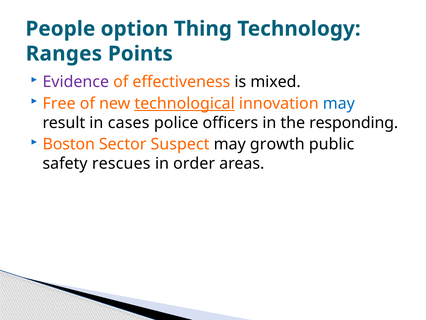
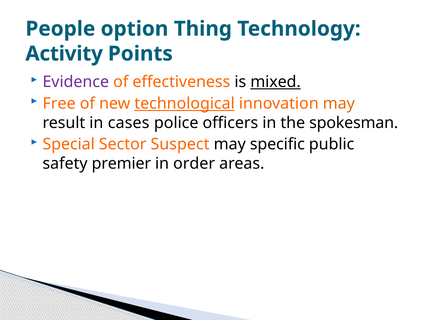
Ranges: Ranges -> Activity
mixed underline: none -> present
may at (339, 103) colour: blue -> orange
responding: responding -> spokesman
Boston: Boston -> Special
growth: growth -> specific
rescues: rescues -> premier
